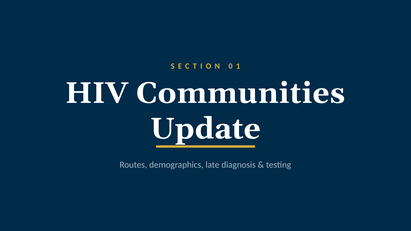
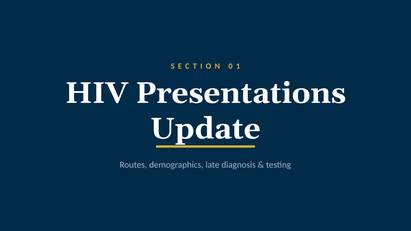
Communities: Communities -> Presentations
